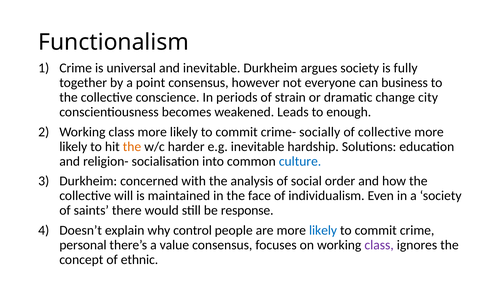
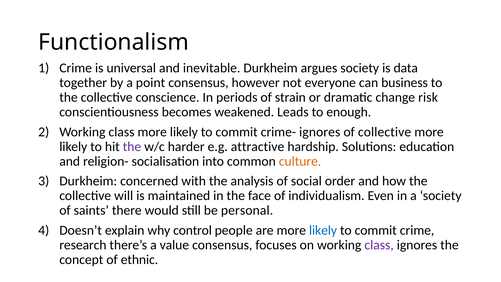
fully: fully -> data
city: city -> risk
crime- socially: socially -> ignores
the at (132, 147) colour: orange -> purple
e.g inevitable: inevitable -> attractive
culture colour: blue -> orange
response: response -> personal
personal: personal -> research
